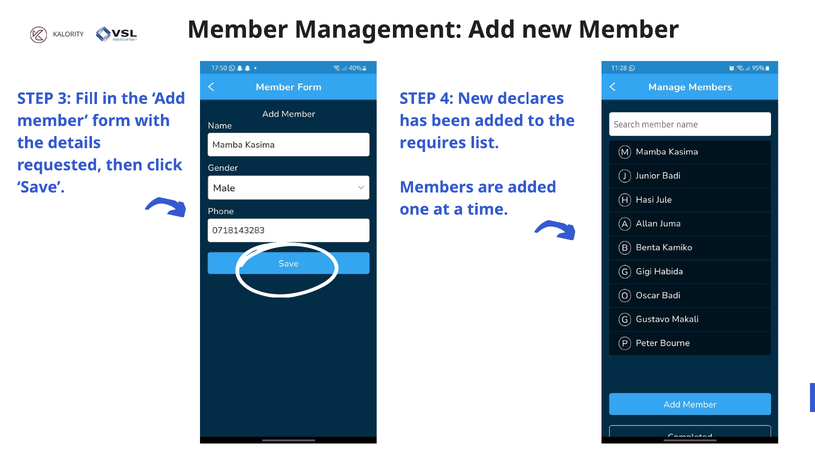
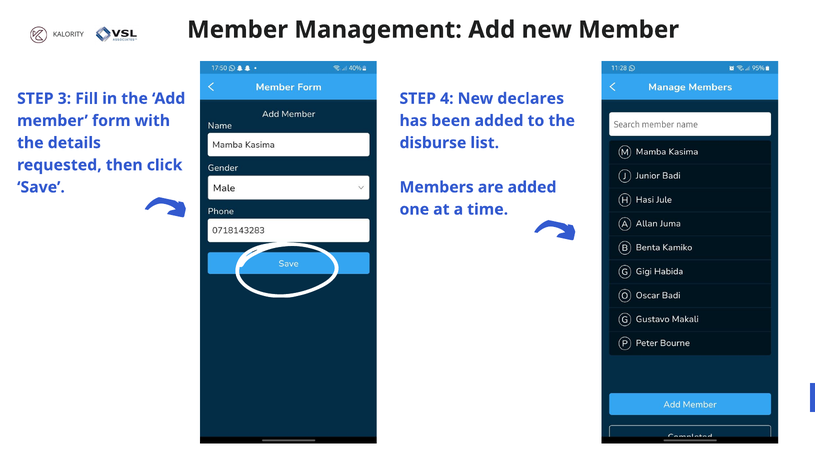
requires: requires -> disburse
